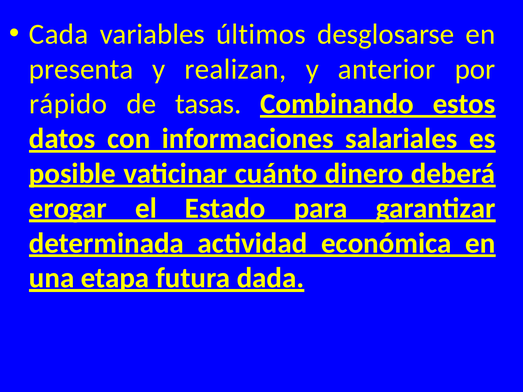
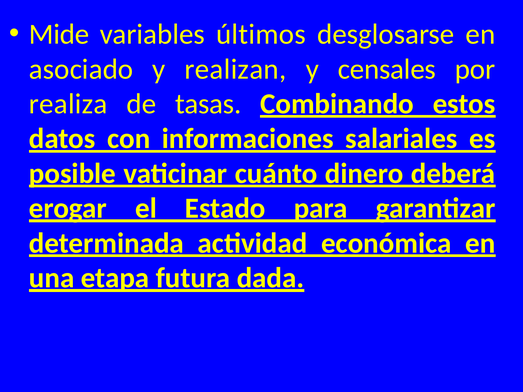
Cada: Cada -> Mide
presenta: presenta -> asociado
anterior: anterior -> censales
rápido: rápido -> realiza
